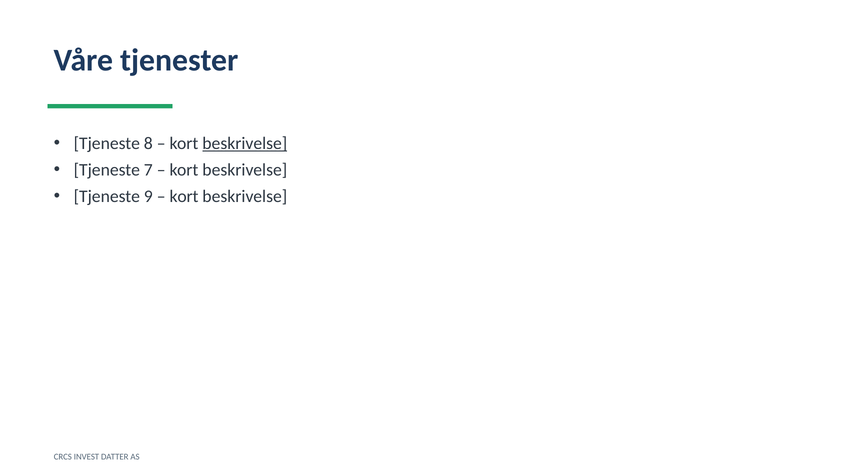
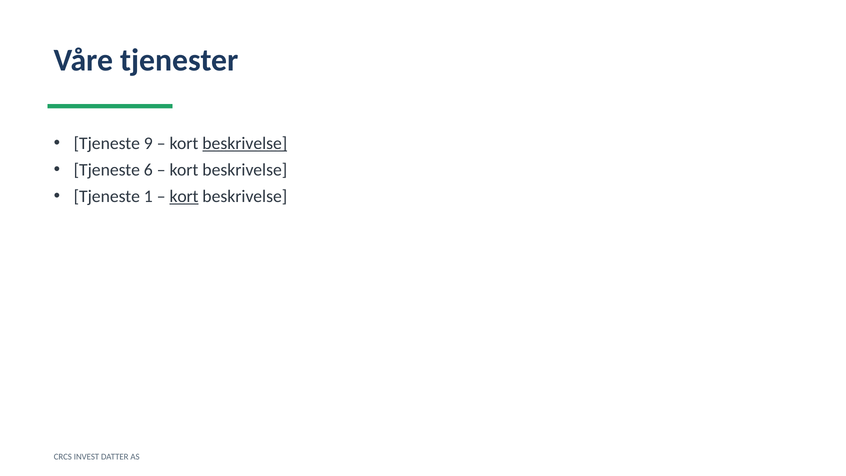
8: 8 -> 9
7: 7 -> 6
9: 9 -> 1
kort at (184, 196) underline: none -> present
